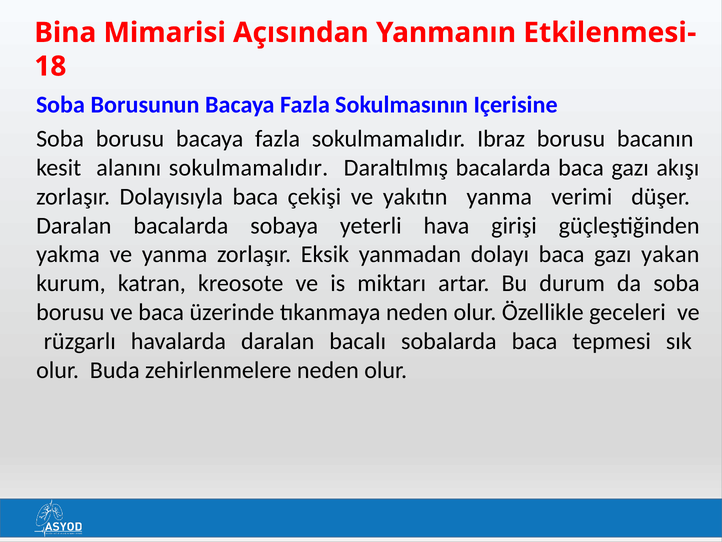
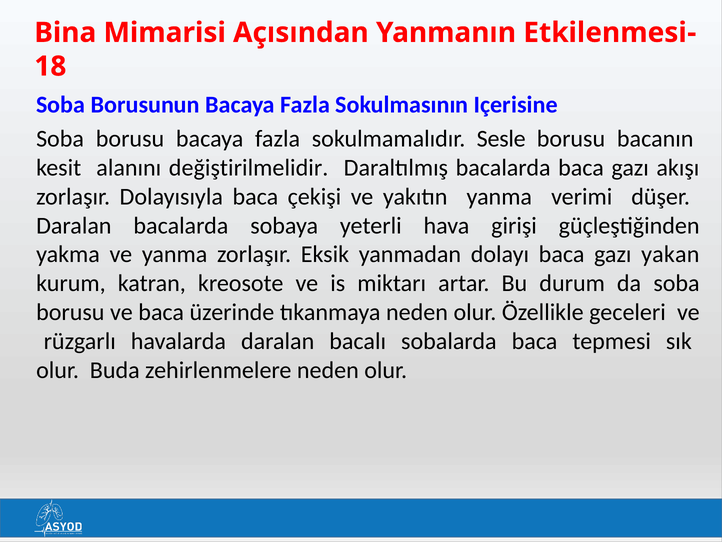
Ibraz: Ibraz -> Sesle
alanını sokulmamalıdır: sokulmamalıdır -> değiştirilmelidir
